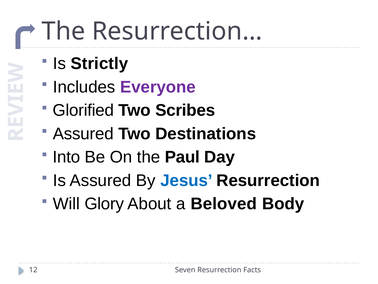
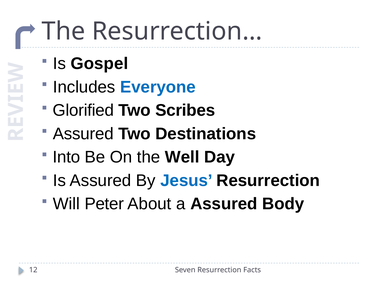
Strictly: Strictly -> Gospel
Everyone colour: purple -> blue
Paul: Paul -> Well
Glory: Glory -> Peter
a Beloved: Beloved -> Assured
